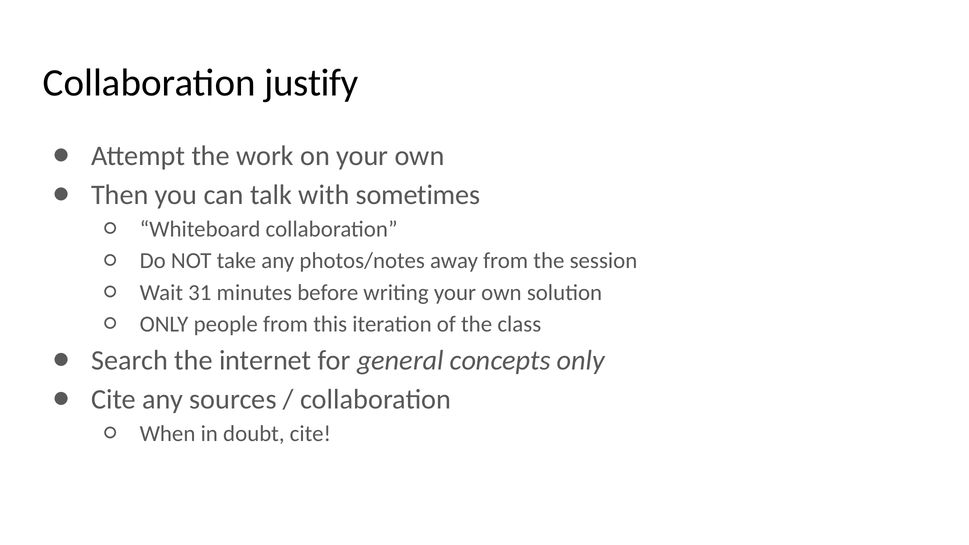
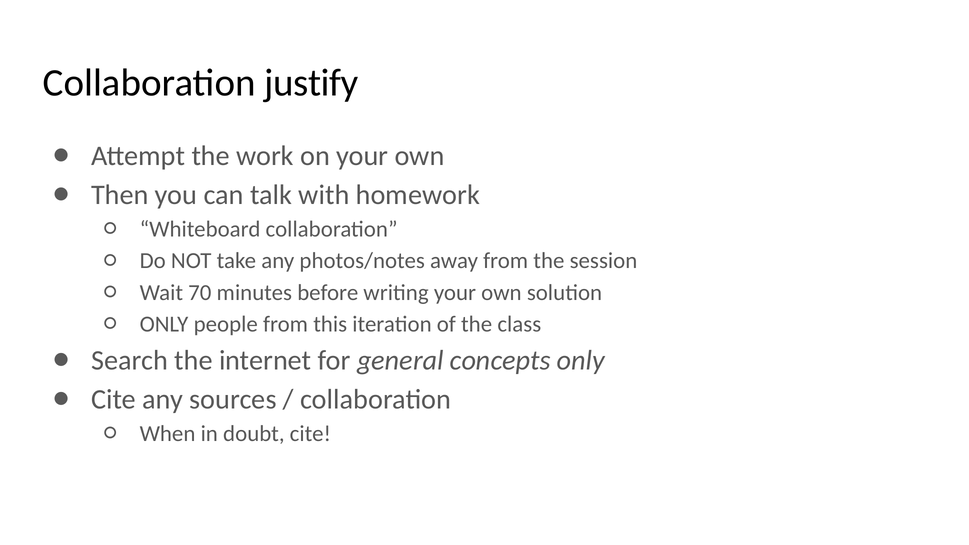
sometimes: sometimes -> homework
31: 31 -> 70
